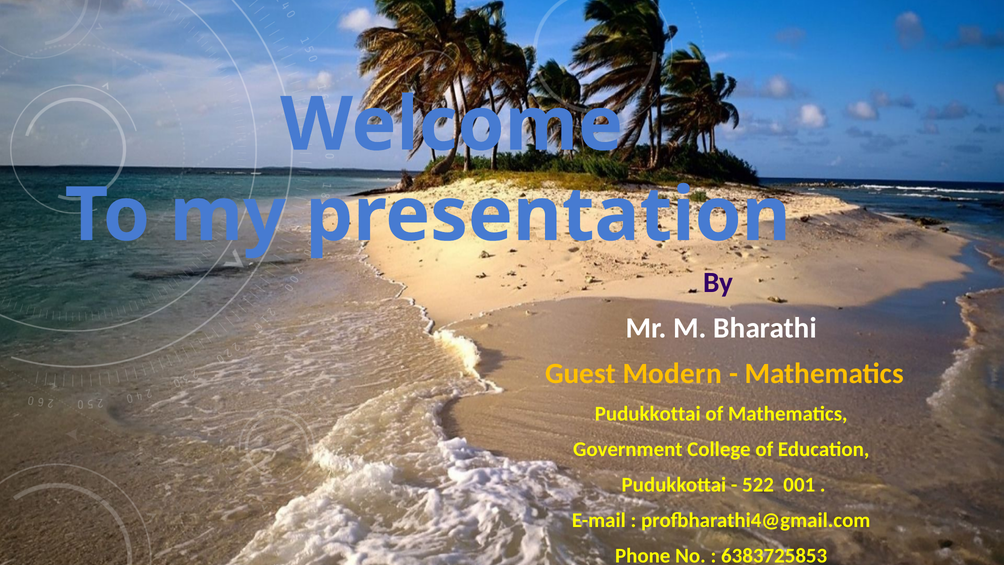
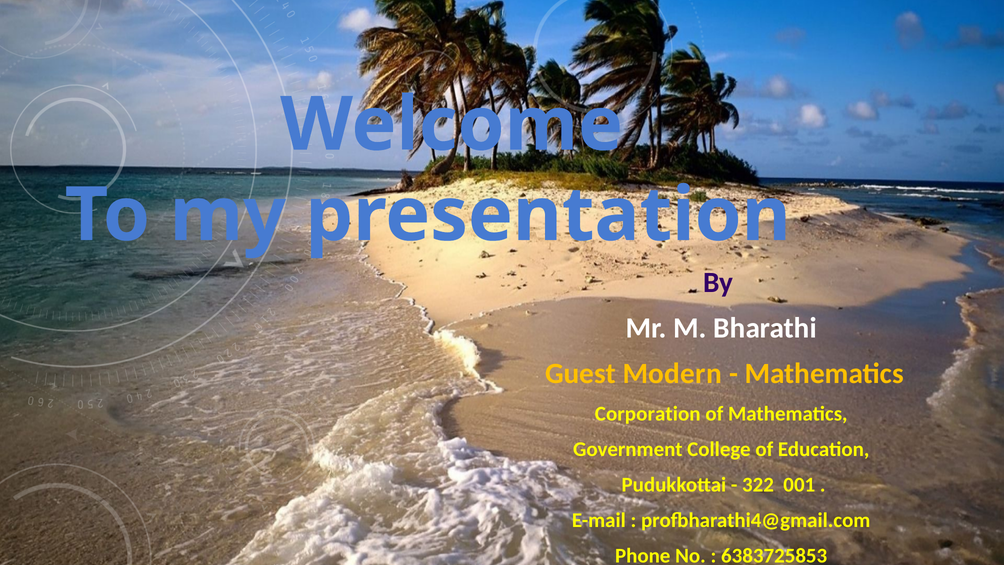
Pudukkottai at (648, 413): Pudukkottai -> Corporation
522: 522 -> 322
